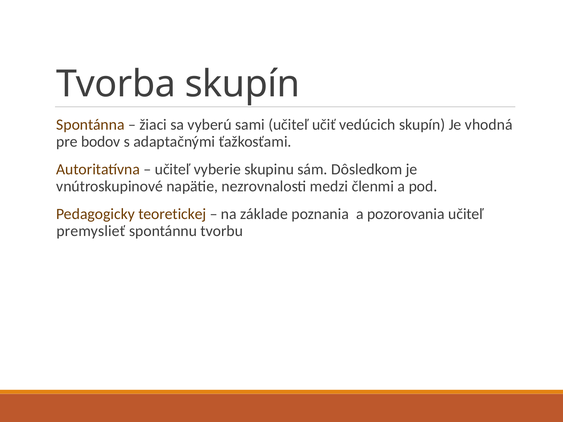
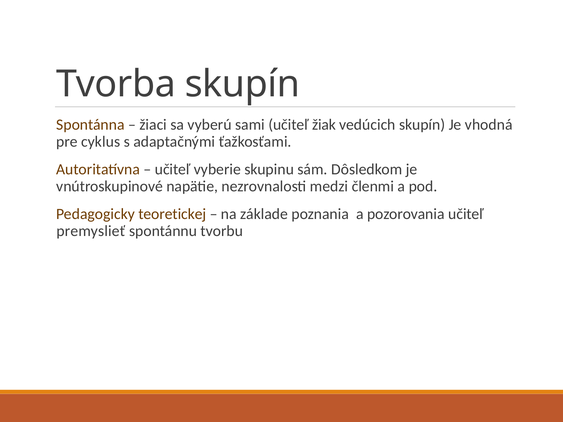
učiť: učiť -> žiak
bodov: bodov -> cyklus
